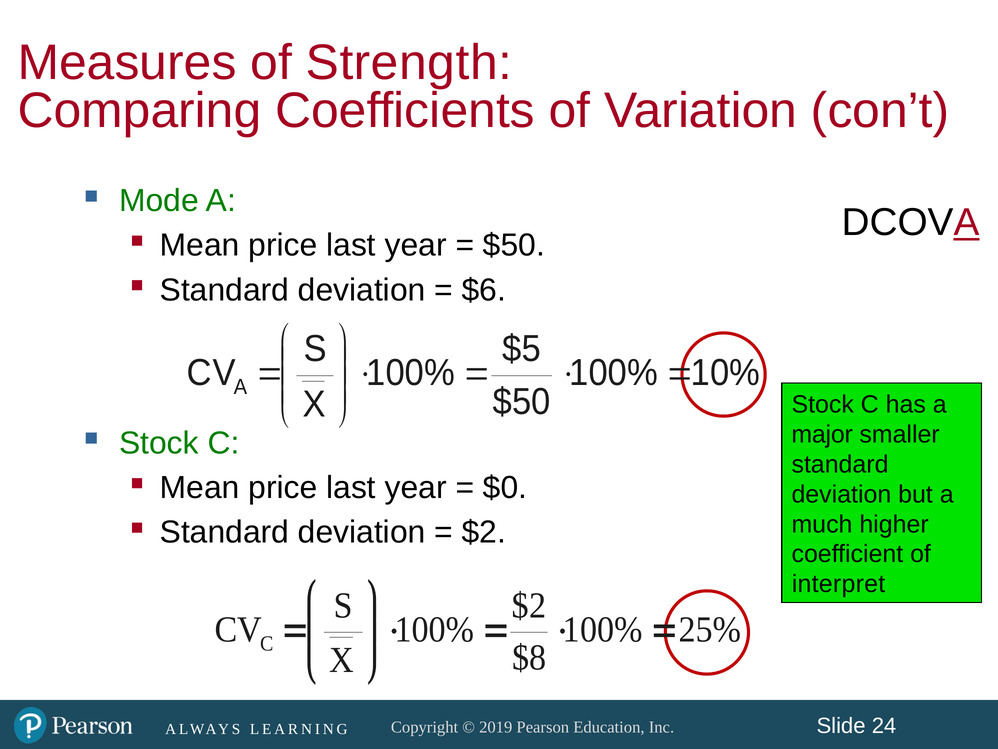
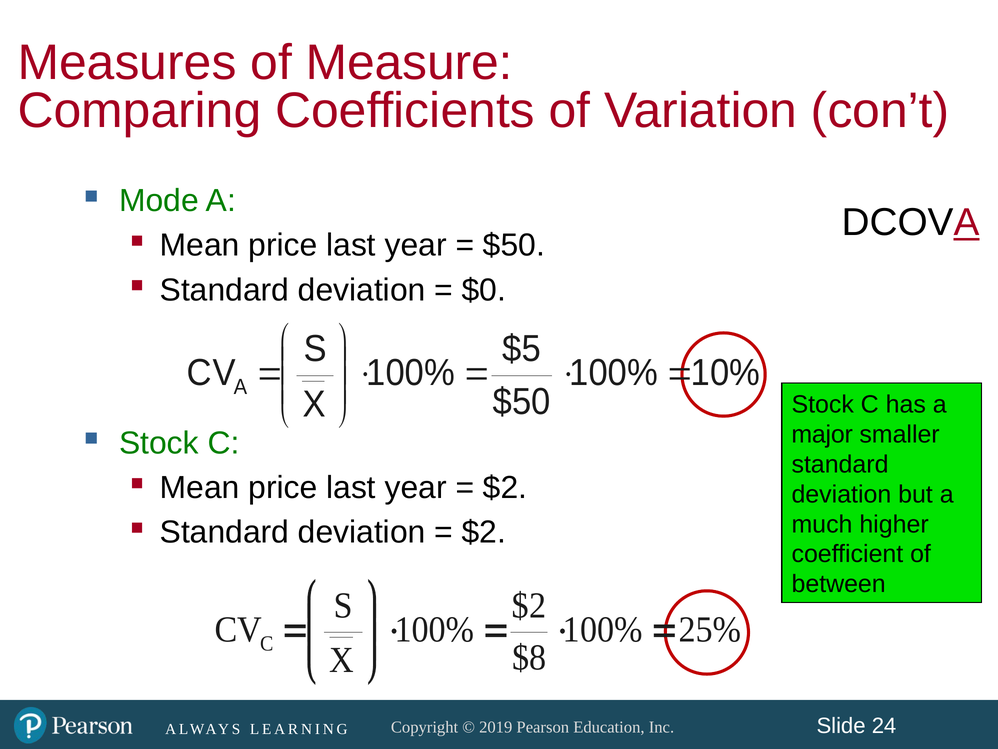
Strength: Strength -> Measure
$6: $6 -> $0
$0 at (505, 487): $0 -> $2
interpret: interpret -> between
